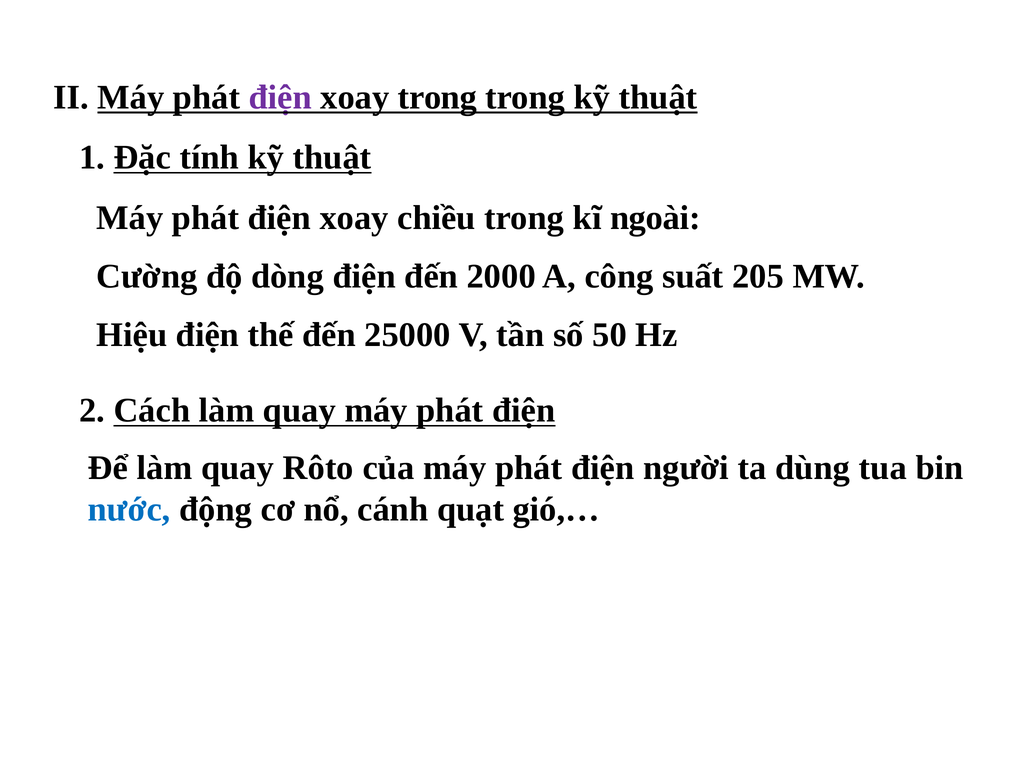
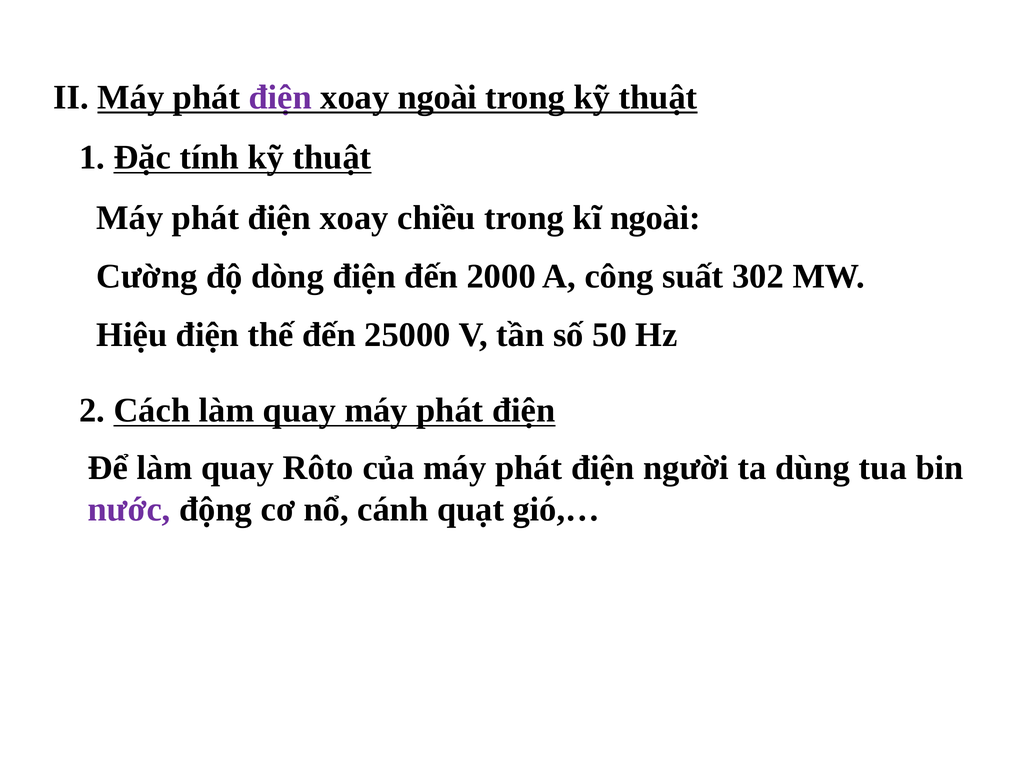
xoay trong: trong -> ngoài
205: 205 -> 302
nước colour: blue -> purple
